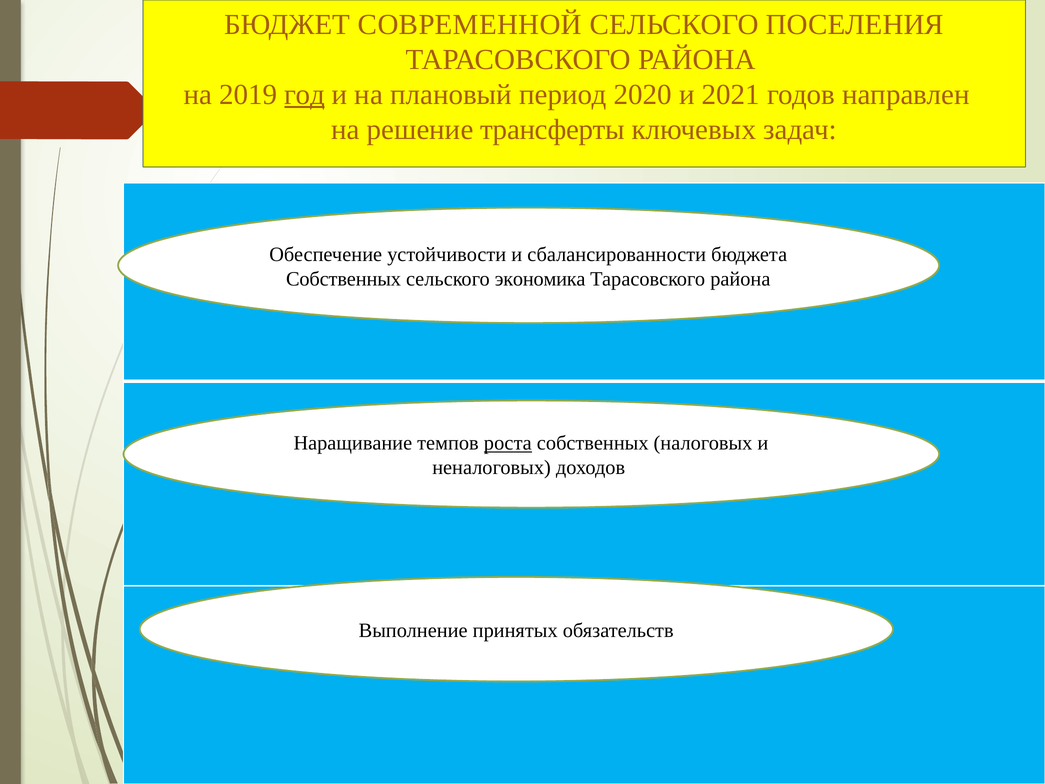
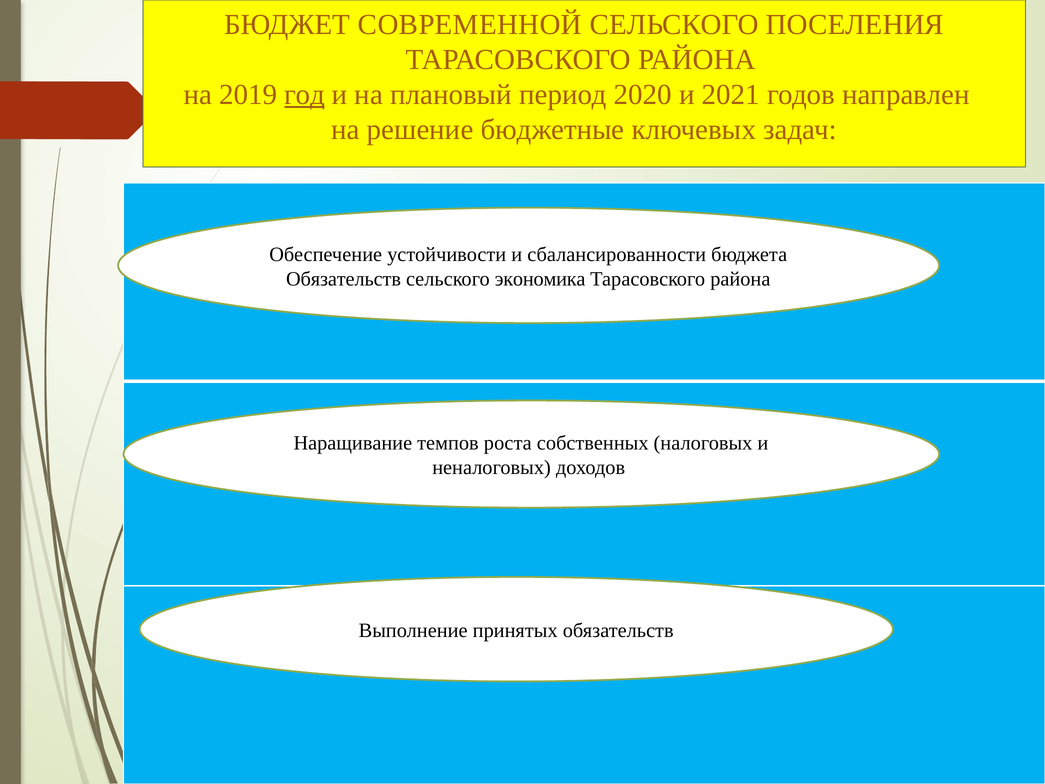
трансферты: трансферты -> бюджетные
Собственных at (343, 279): Собственных -> Обязательств
роста underline: present -> none
